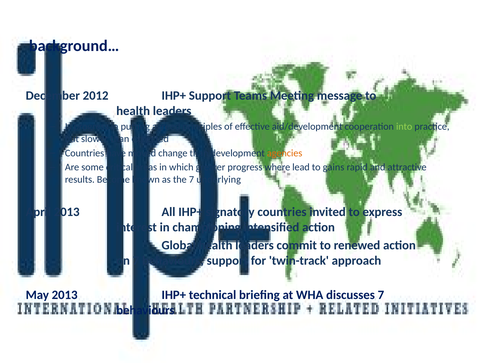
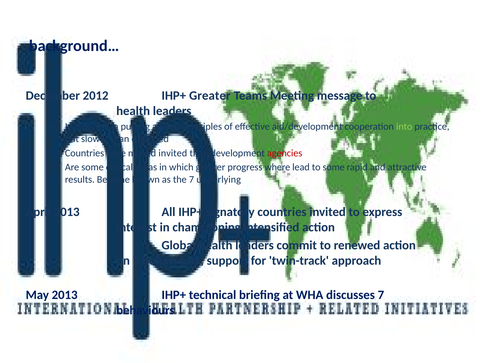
IHP+ Support: Support -> Greater
moved change: change -> invited
agencies colour: orange -> red
to gains: gains -> some
